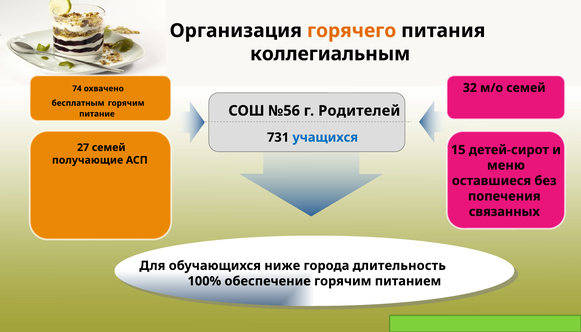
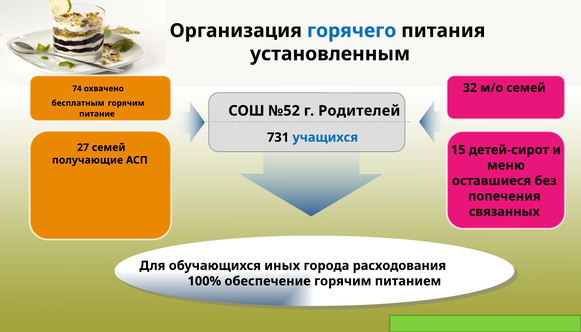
горячего colour: orange -> blue
коллегиальным: коллегиальным -> установленным
№56: №56 -> №52
ниже: ниже -> иных
длительность: длительность -> расходования
